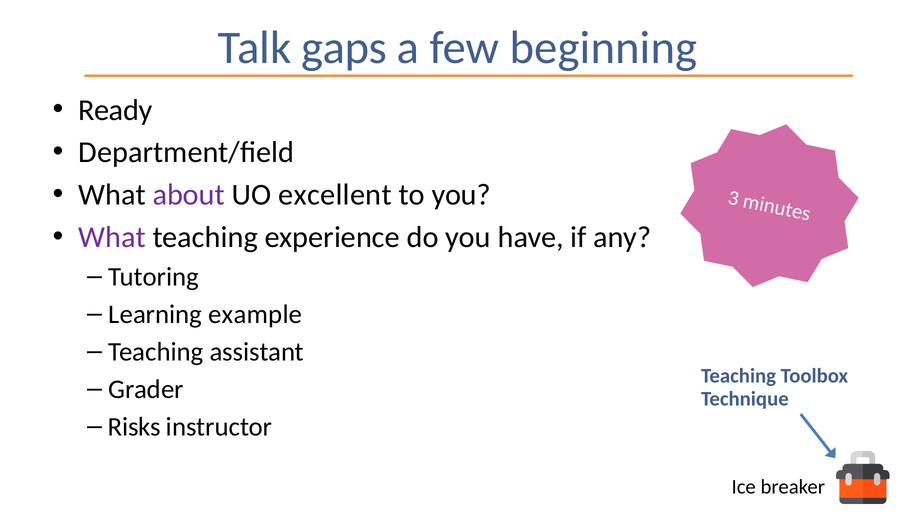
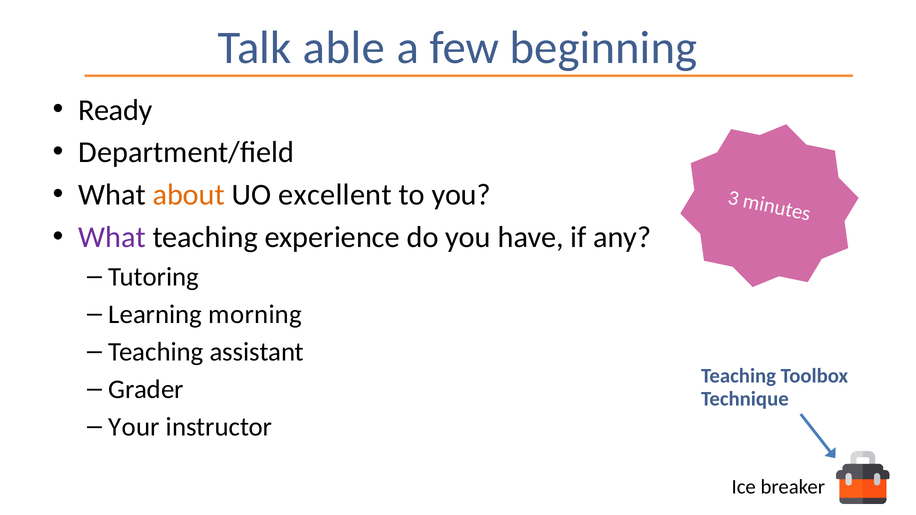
gaps: gaps -> able
about colour: purple -> orange
example: example -> morning
Risks: Risks -> Your
